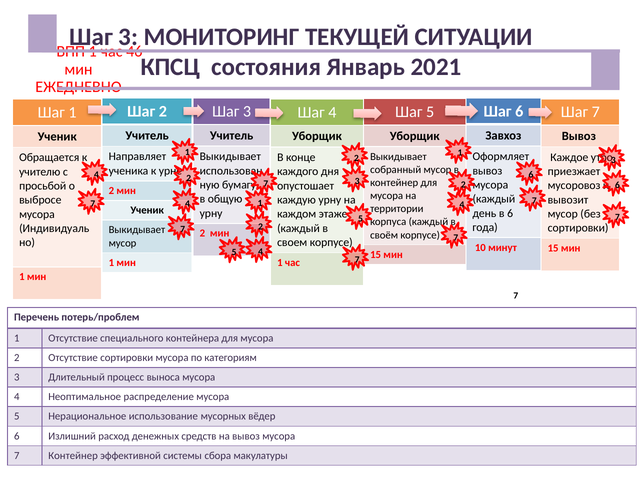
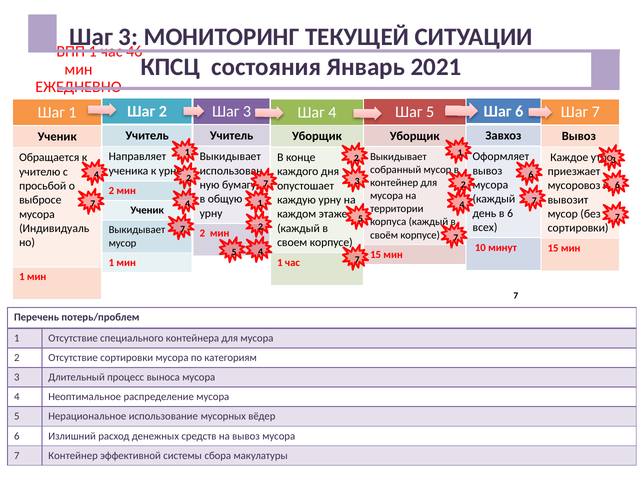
года: года -> всех
